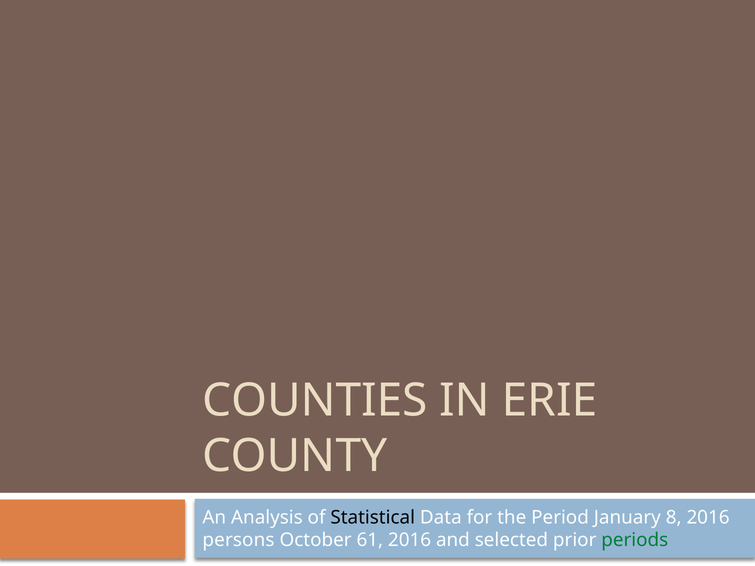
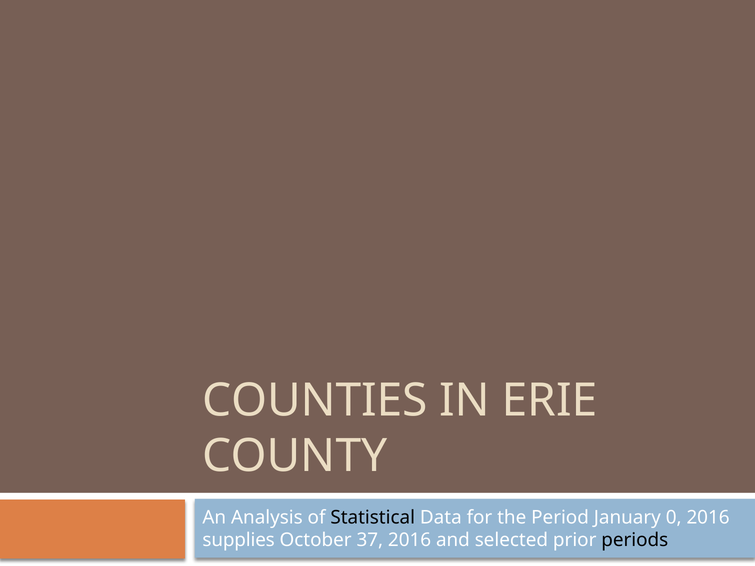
8: 8 -> 0
persons: persons -> supplies
61: 61 -> 37
periods colour: green -> black
